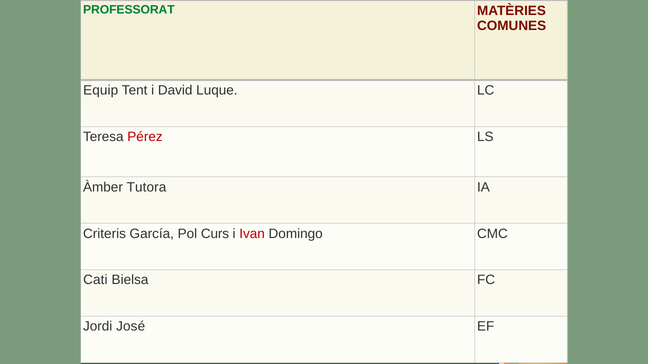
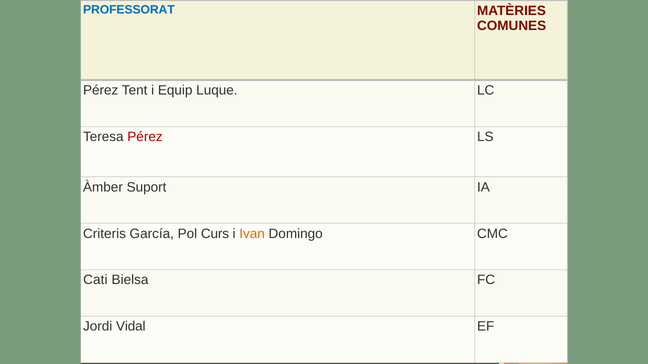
PROFESSORAT colour: green -> blue
Equip at (101, 90): Equip -> Pérez
David: David -> Equip
Tutora: Tutora -> Suport
Ivan colour: red -> orange
José: José -> Vidal
